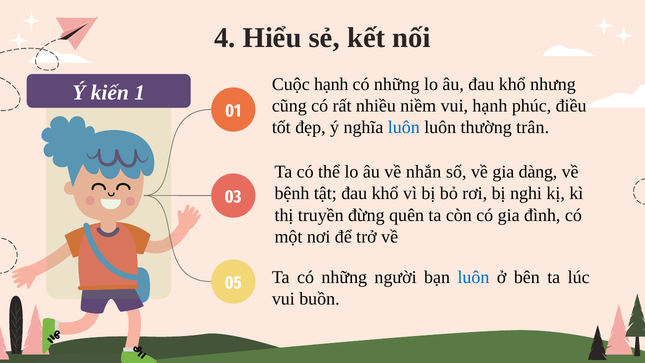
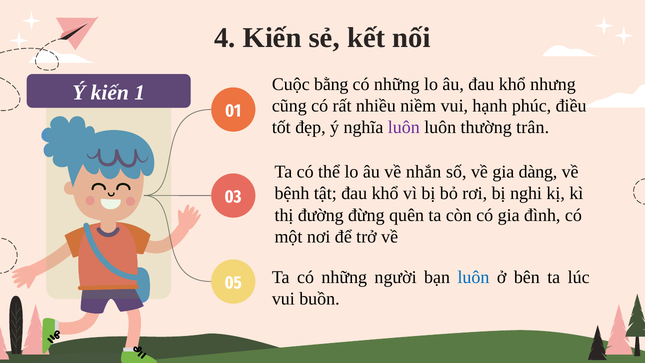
4 Hiểu: Hiểu -> Kiến
Cuộc hạnh: hạnh -> bằng
luôn at (404, 127) colour: blue -> purple
truyền: truyền -> đường
